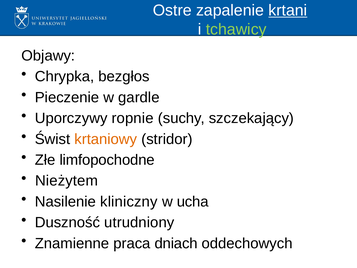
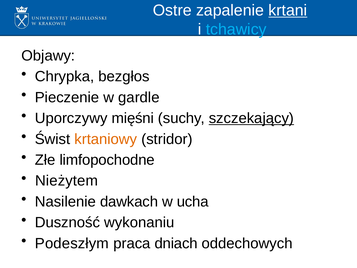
tchawicy colour: light green -> light blue
ropnie: ropnie -> mięśni
szczekający underline: none -> present
kliniczny: kliniczny -> dawkach
utrudniony: utrudniony -> wykonaniu
Znamienne: Znamienne -> Podeszłym
